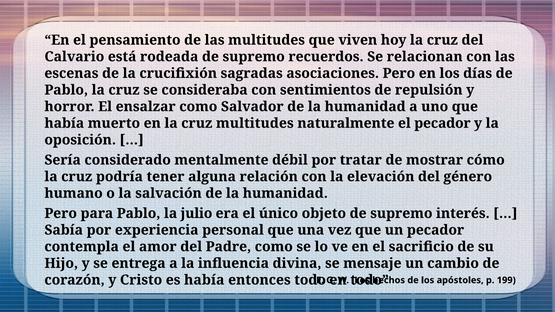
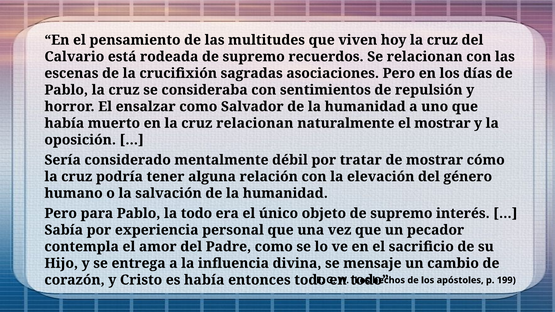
cruz multitudes: multitudes -> relacionan
el pecador: pecador -> mostrar
la julio: julio -> todo
